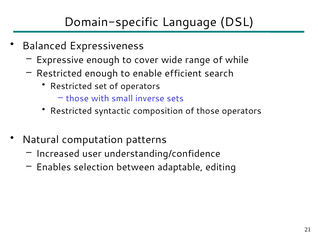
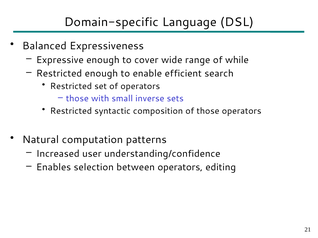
between adaptable: adaptable -> operators
